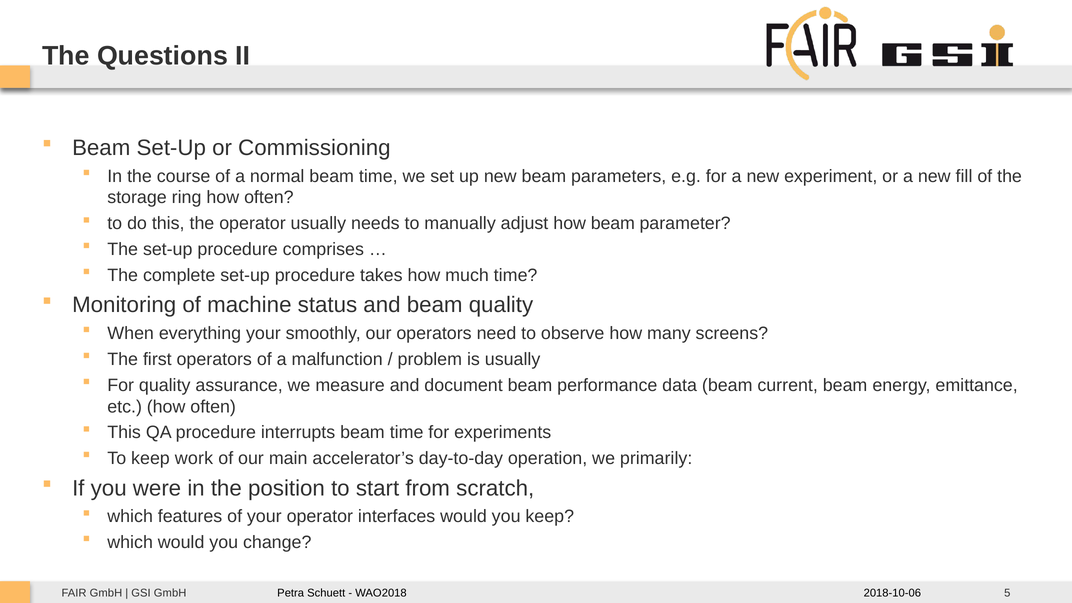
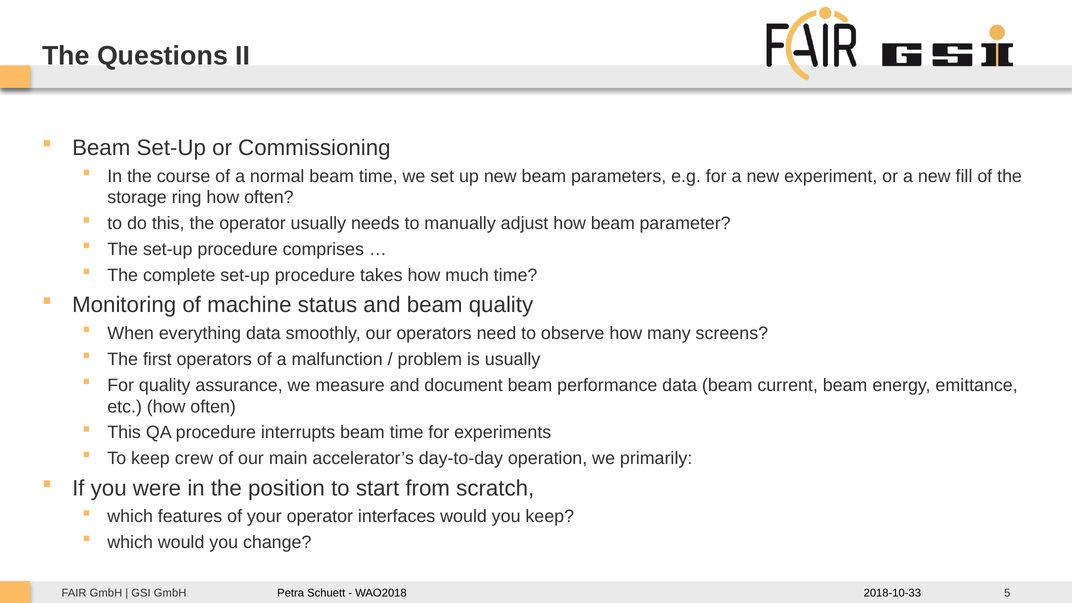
everything your: your -> data
work: work -> crew
2018-10-06: 2018-10-06 -> 2018-10-33
